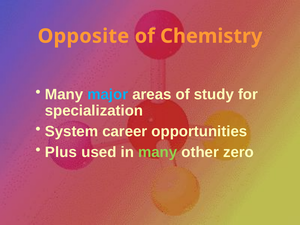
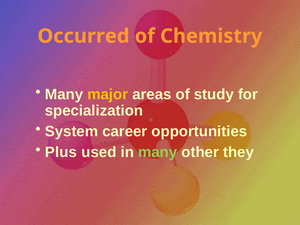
Opposite: Opposite -> Occurred
major colour: light blue -> yellow
zero: zero -> they
